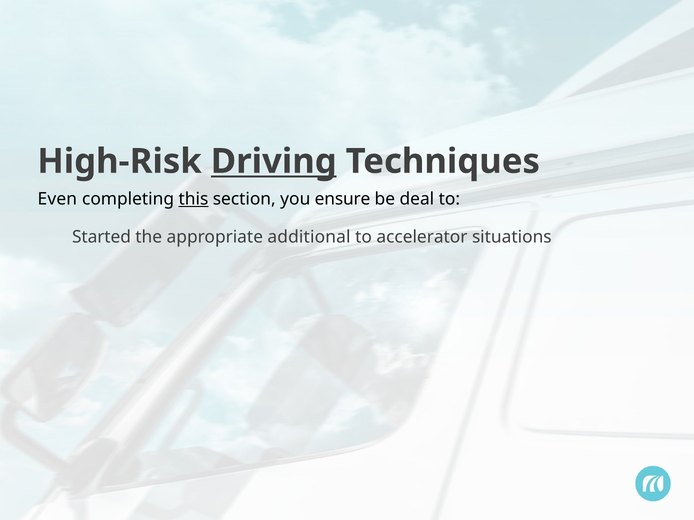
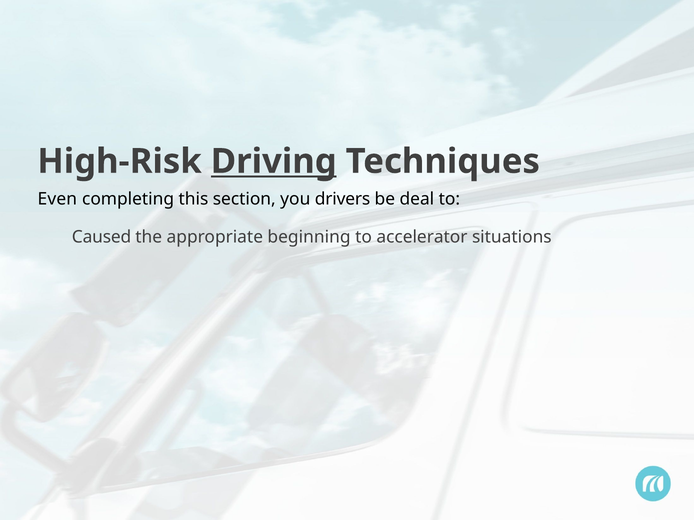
this underline: present -> none
ensure: ensure -> drivers
Started: Started -> Caused
additional: additional -> beginning
